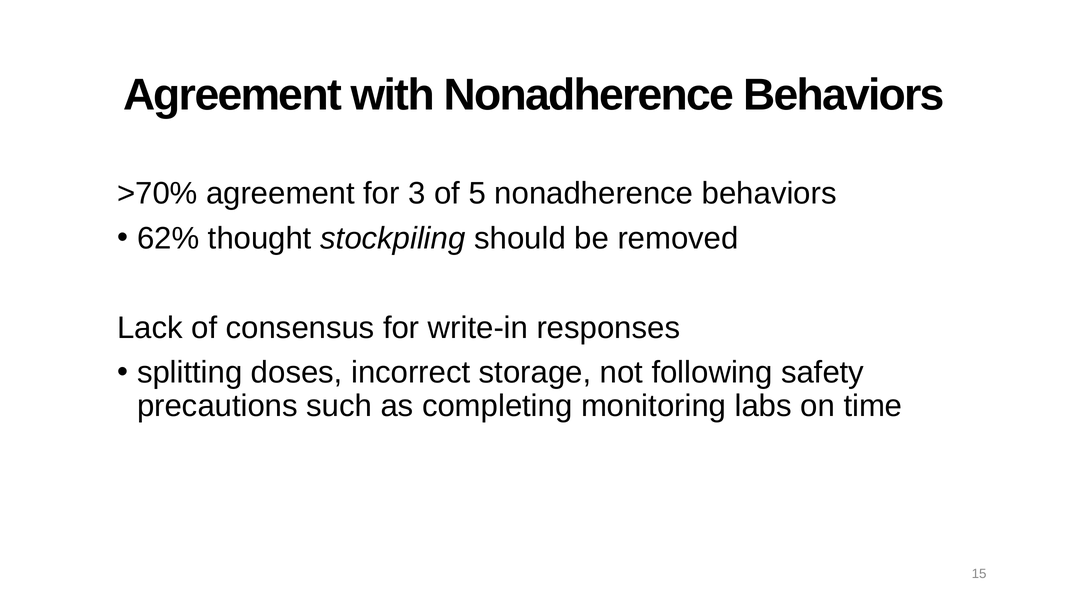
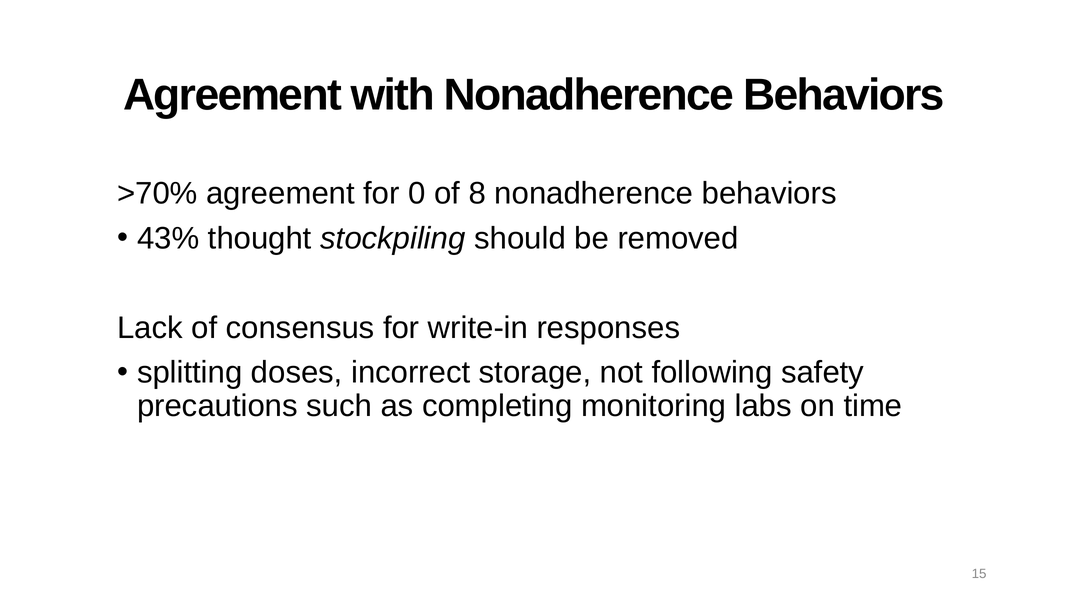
3: 3 -> 0
5: 5 -> 8
62%: 62% -> 43%
